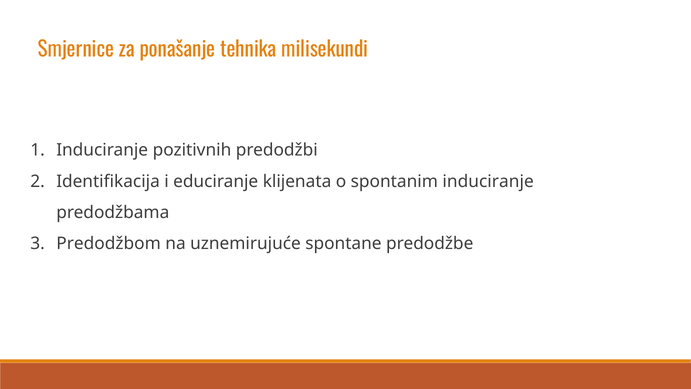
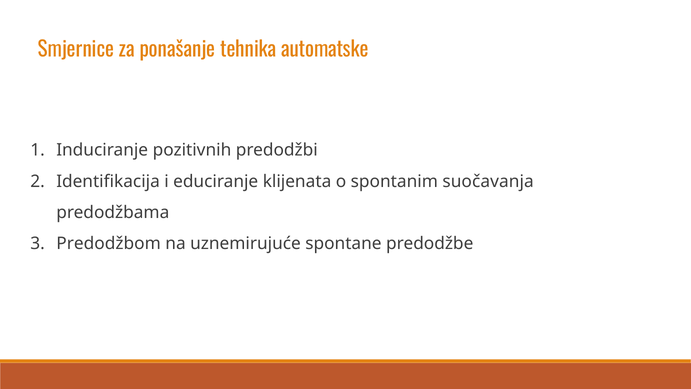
milisekundi: milisekundi -> automatske
spontanim induciranje: induciranje -> suočavanja
